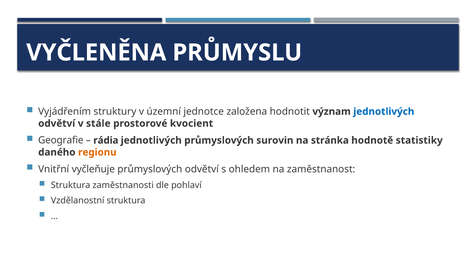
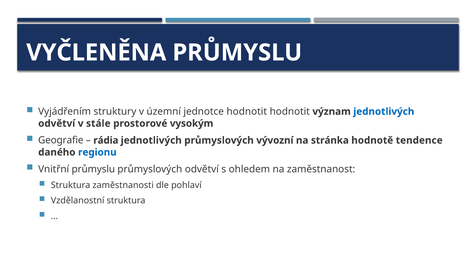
jednotce založena: založena -> hodnotit
kvocient: kvocient -> vysokým
surovin: surovin -> vývozní
statistiky: statistiky -> tendence
regionu colour: orange -> blue
Vnitřní vyčleňuje: vyčleňuje -> průmyslu
